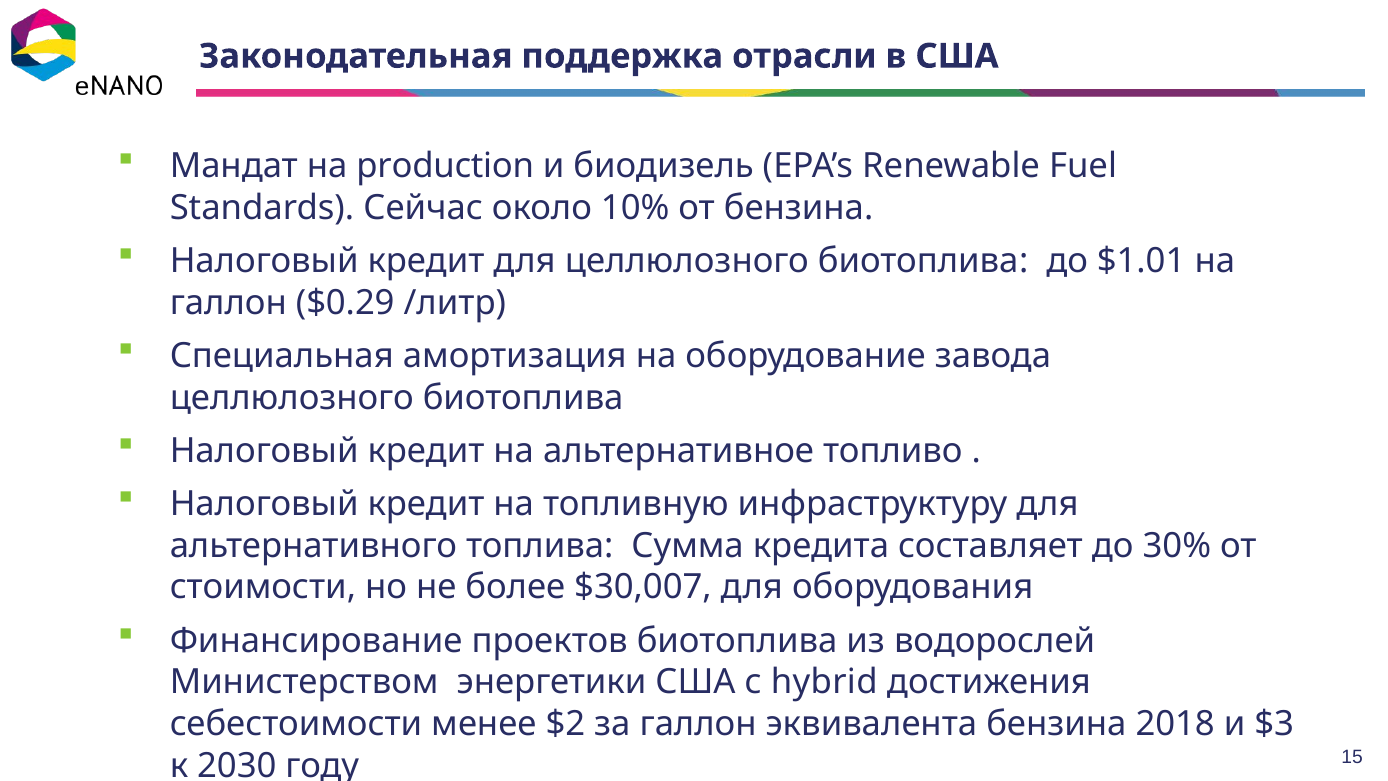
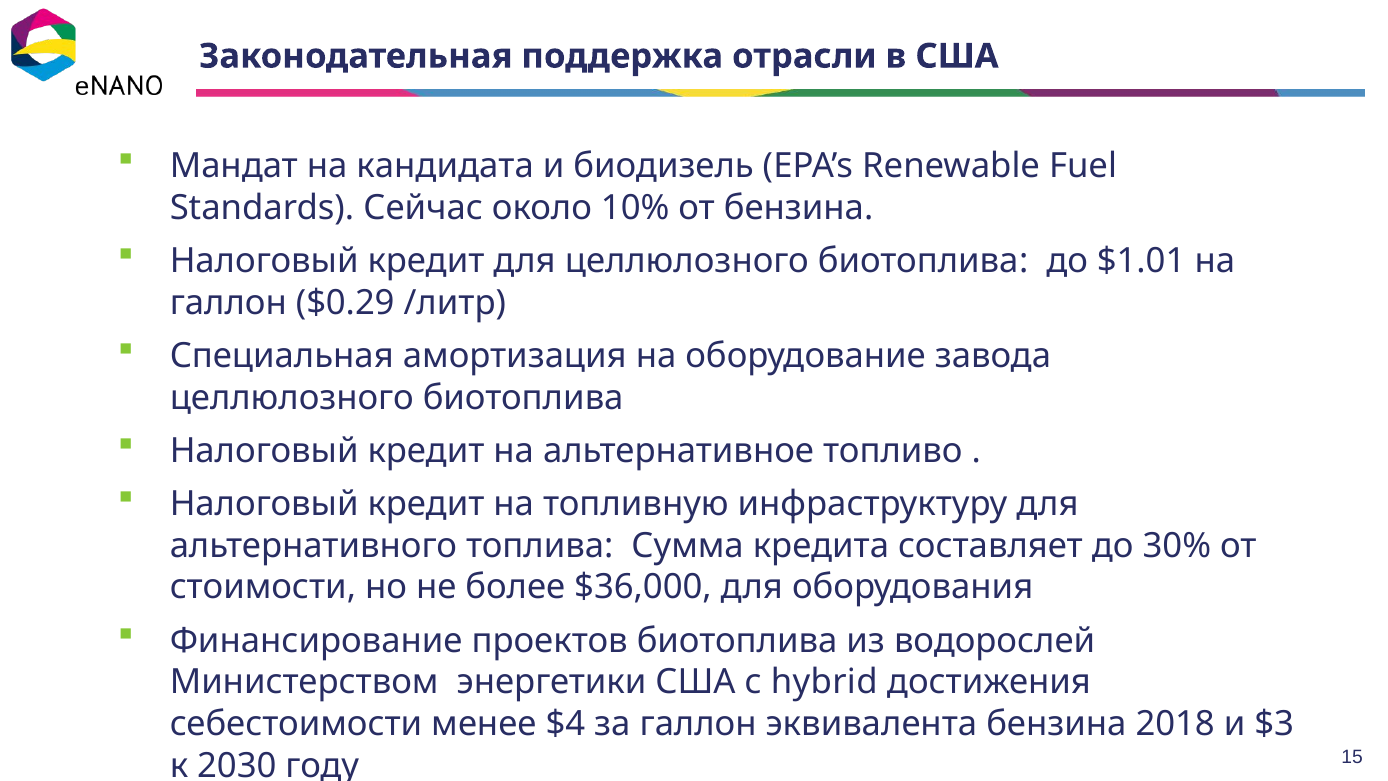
production: production -> кандидата
$30,007: $30,007 -> $36,000
$2: $2 -> $4
